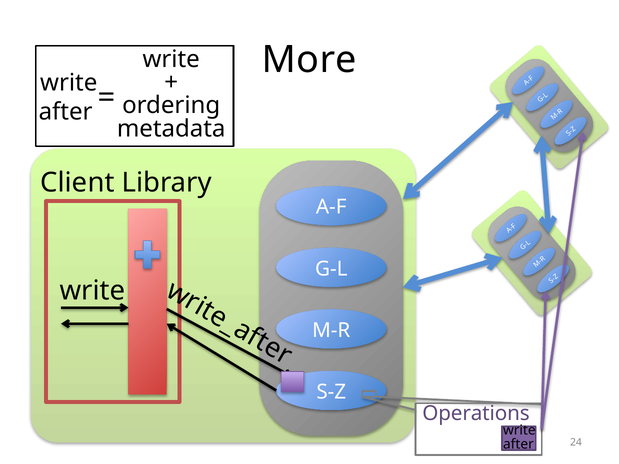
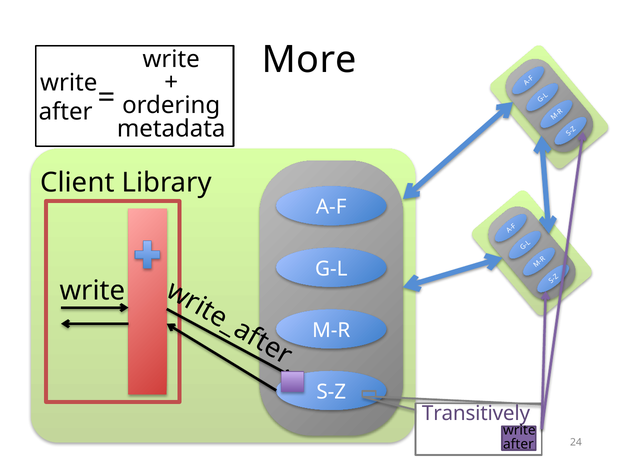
Operations: Operations -> Transitively
